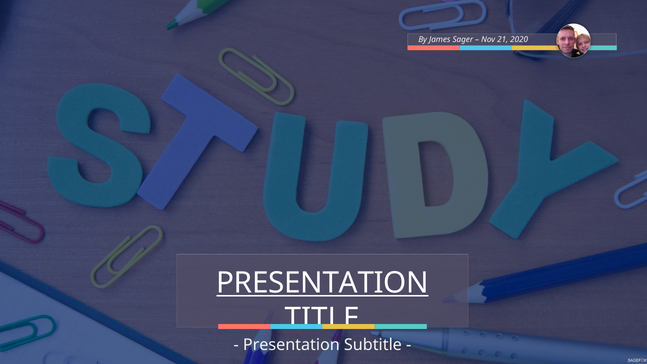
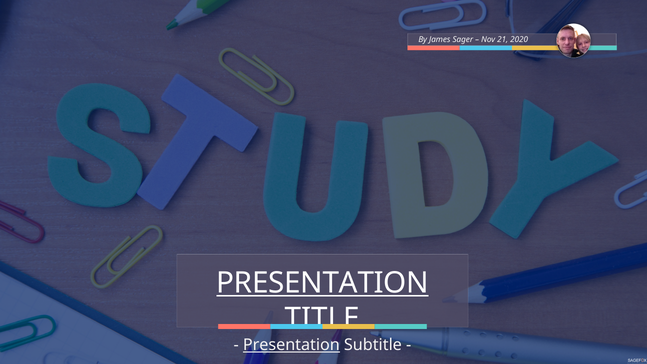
Presentation at (291, 345) underline: none -> present
